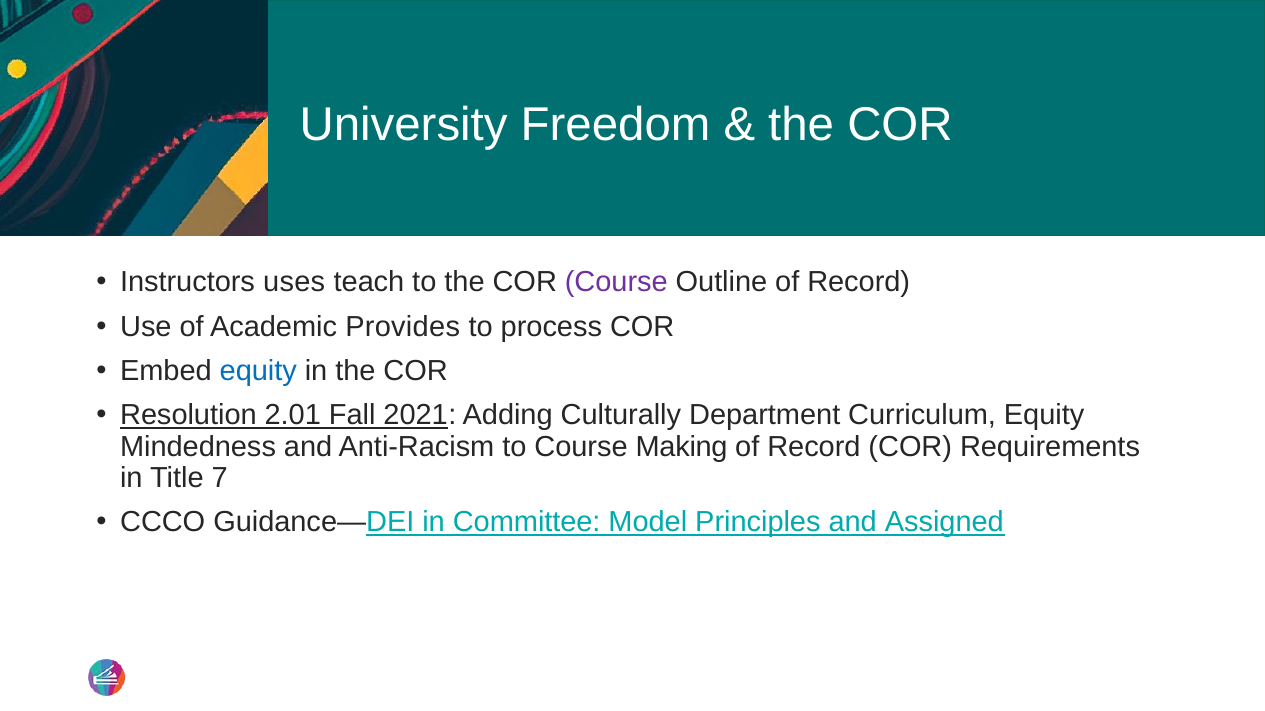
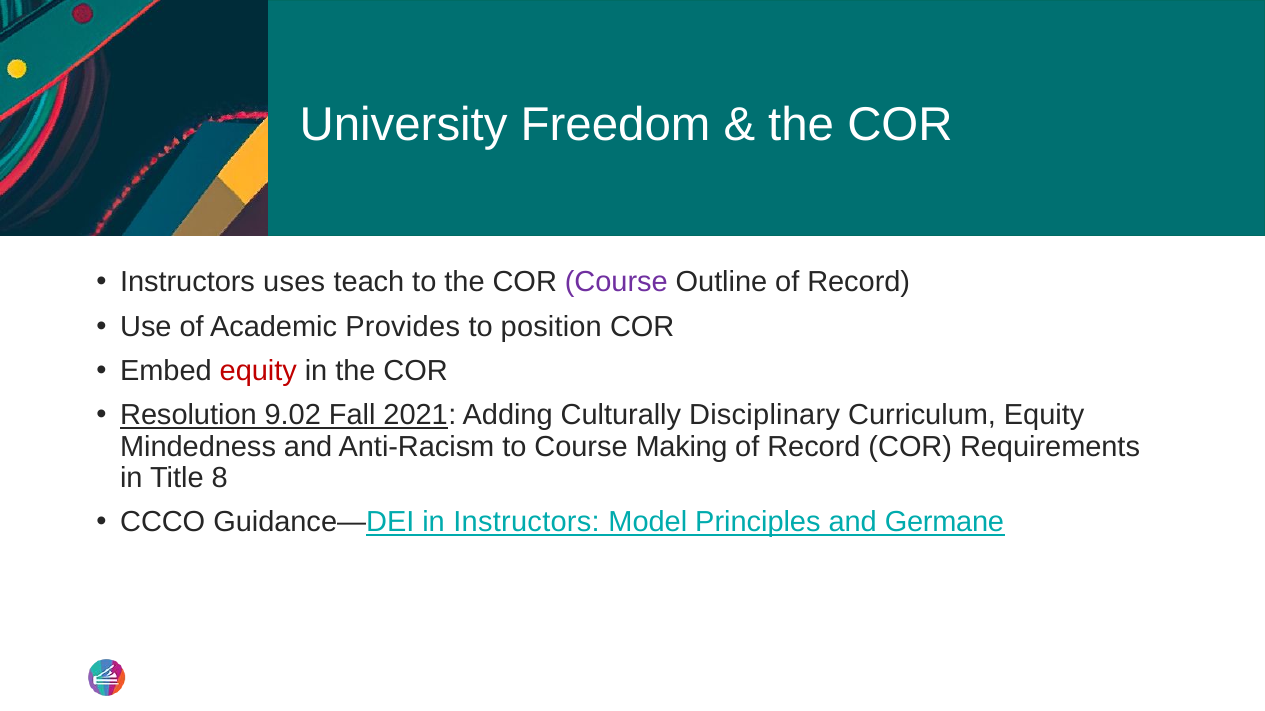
process: process -> position
equity at (258, 371) colour: blue -> red
2.01: 2.01 -> 9.02
Department: Department -> Disciplinary
7: 7 -> 8
in Committee: Committee -> Instructors
Assigned: Assigned -> Germane
